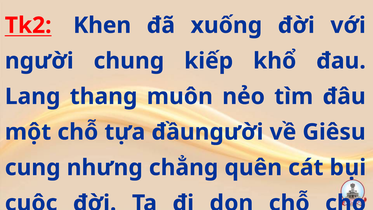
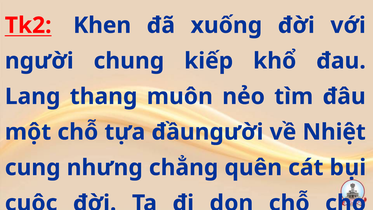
Giêsu: Giêsu -> Nhiệt
